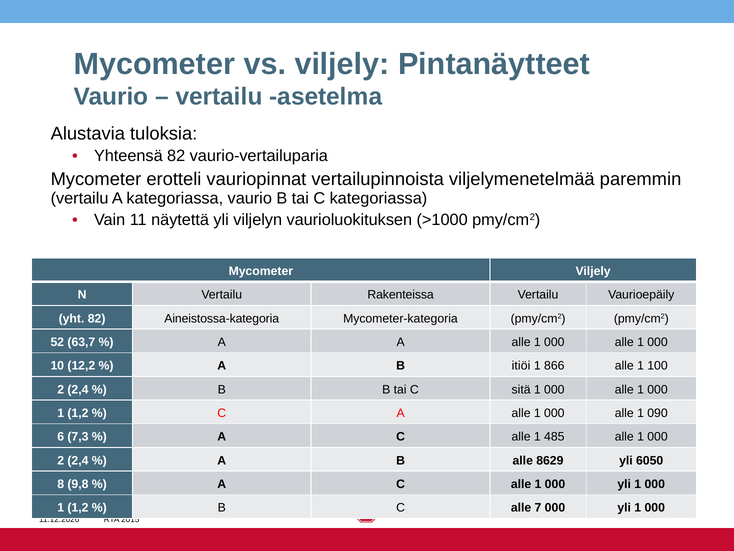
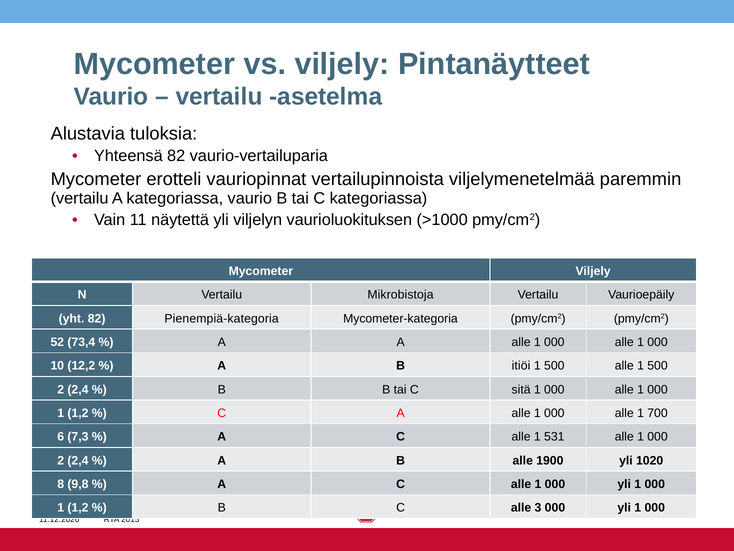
Rakenteissa: Rakenteissa -> Mikrobistoja
Aineistossa-kategoria: Aineistossa-kategoria -> Pienempiä-kategoria
63,7: 63,7 -> 73,4
866 at (554, 366): 866 -> 500
alle 1 100: 100 -> 500
090: 090 -> 700
485: 485 -> 531
8629: 8629 -> 1900
6050: 6050 -> 1020
7: 7 -> 3
